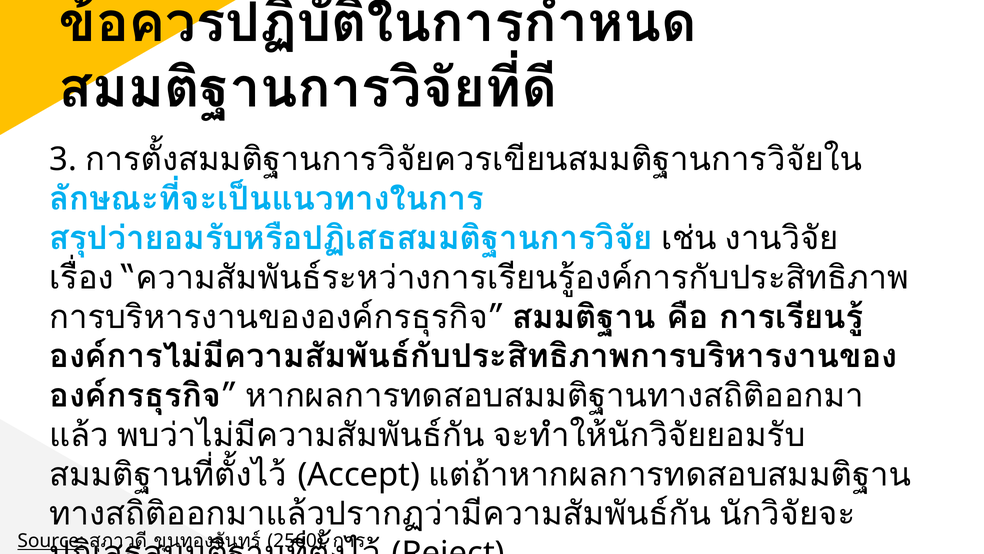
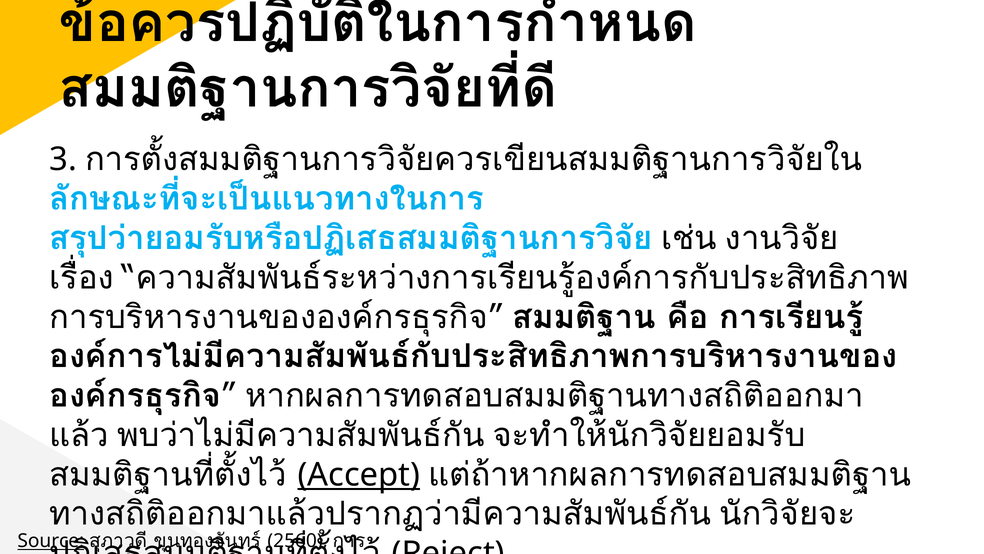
Accept underline: none -> present
